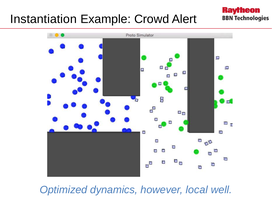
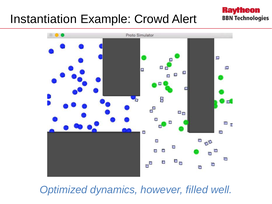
local: local -> filled
